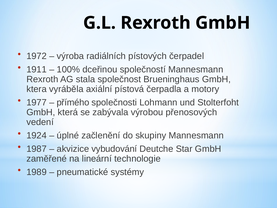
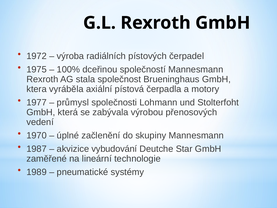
1911: 1911 -> 1975
přímého: přímého -> průmysl
1924: 1924 -> 1970
